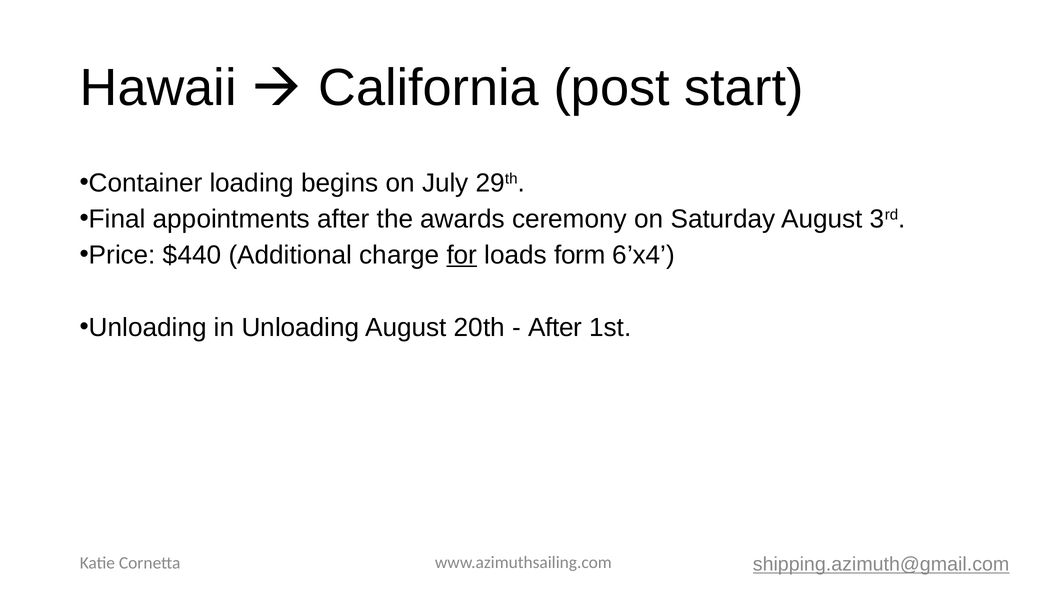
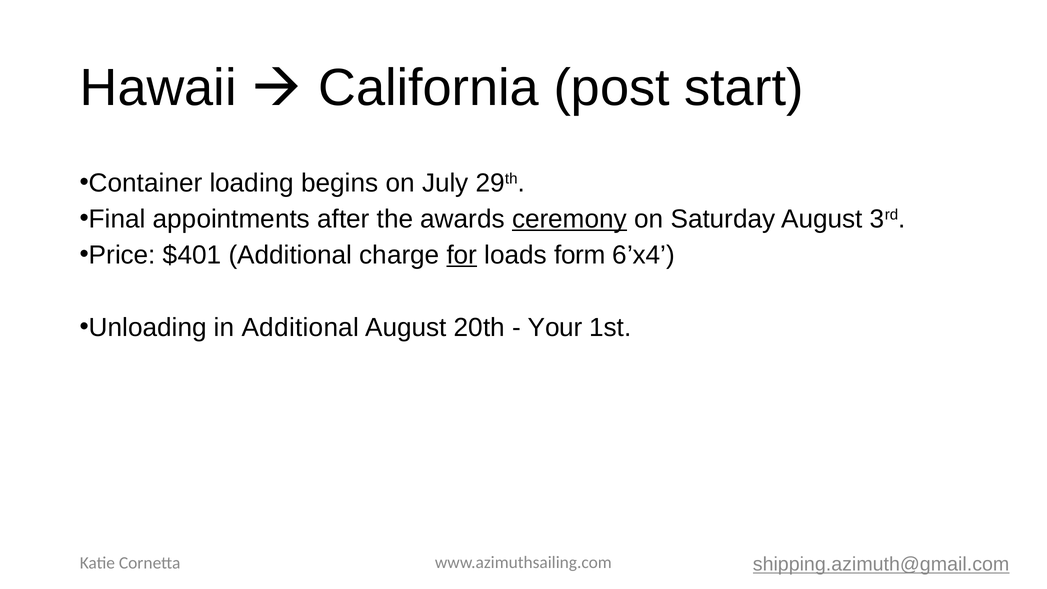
ceremony underline: none -> present
$440: $440 -> $401
in Unloading: Unloading -> Additional
After at (555, 327): After -> Your
